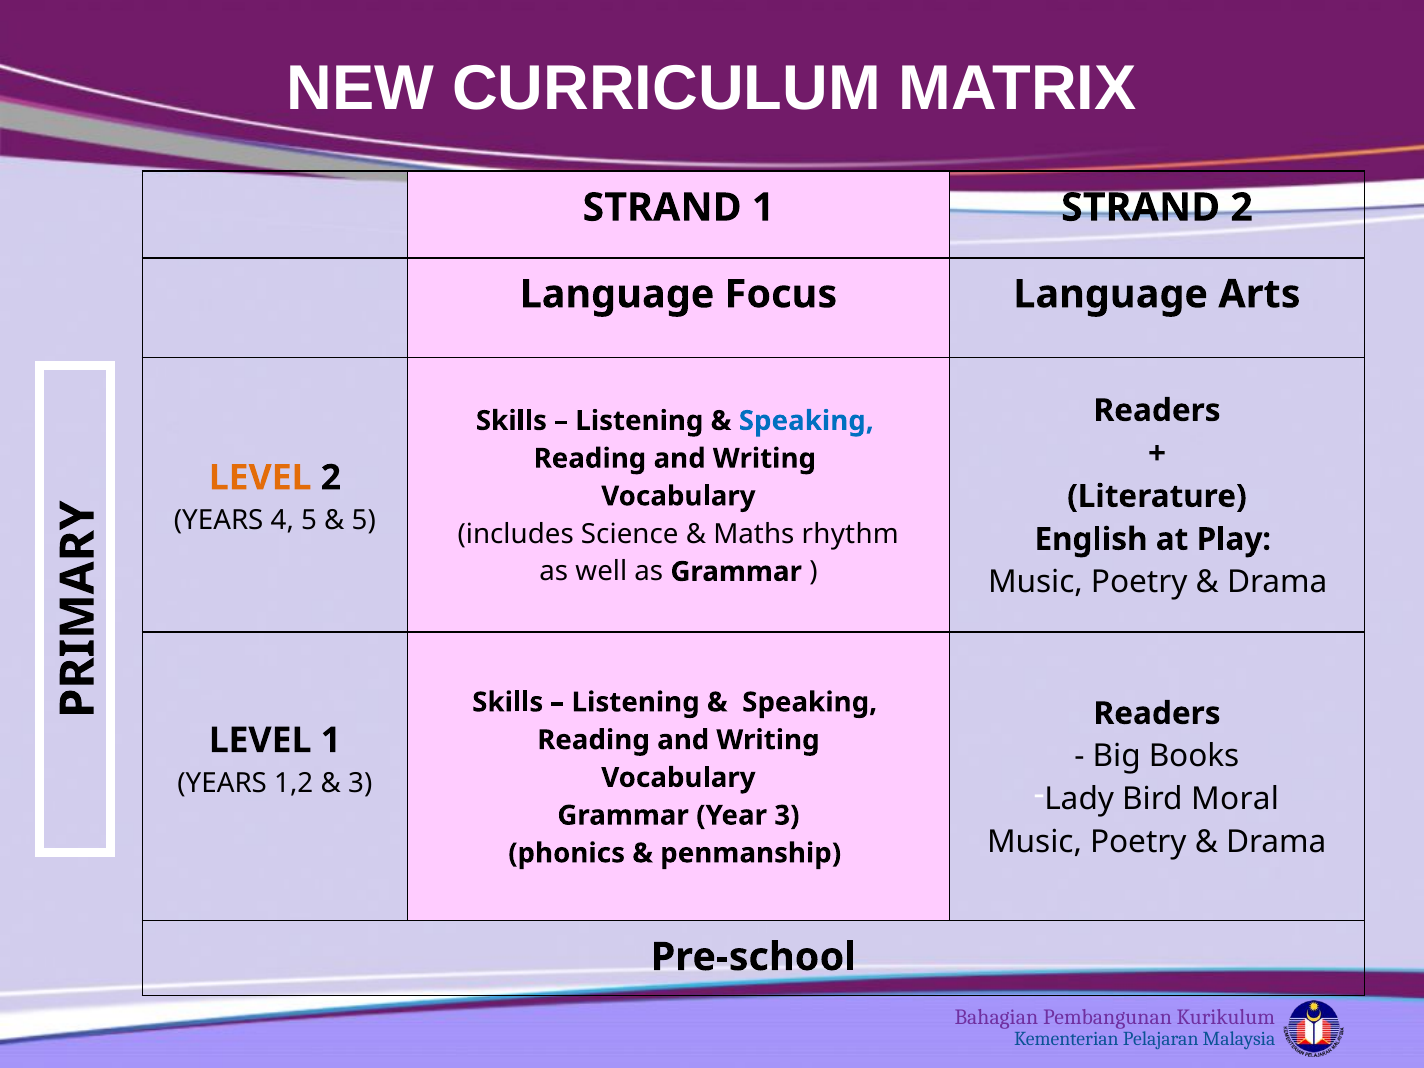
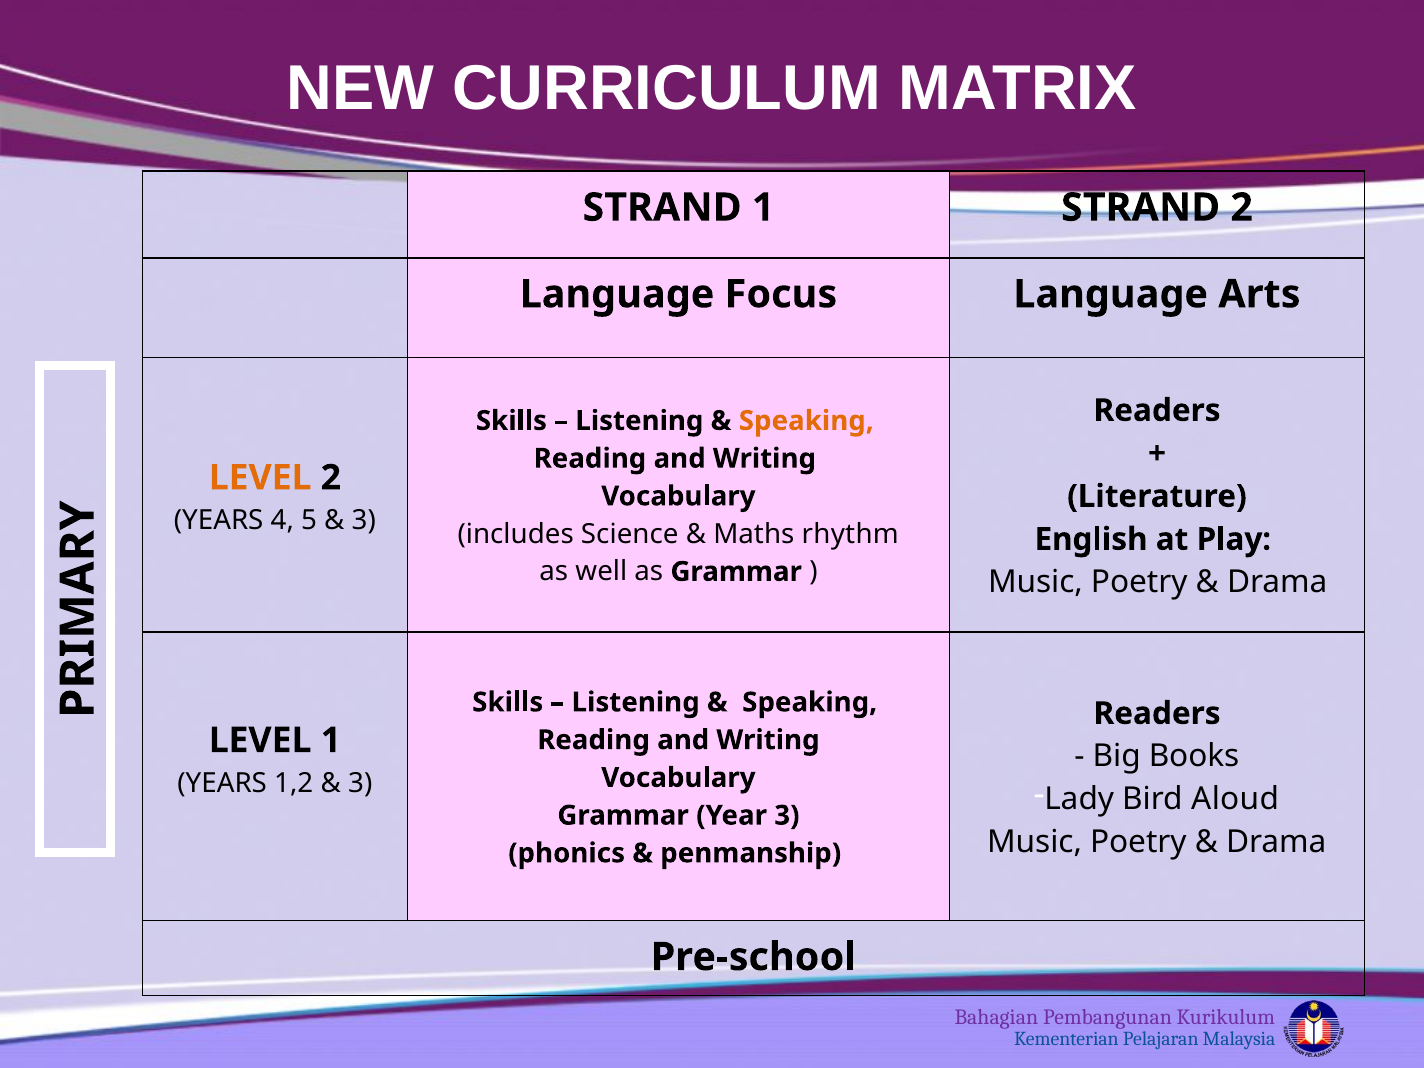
Speaking at (806, 421) colour: blue -> orange
5 at (364, 520): 5 -> 3
Moral: Moral -> Aloud
